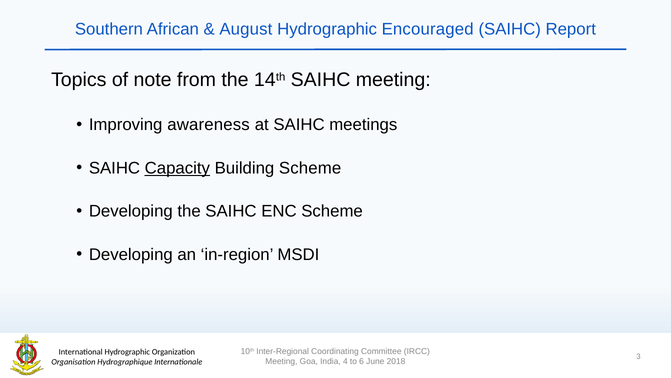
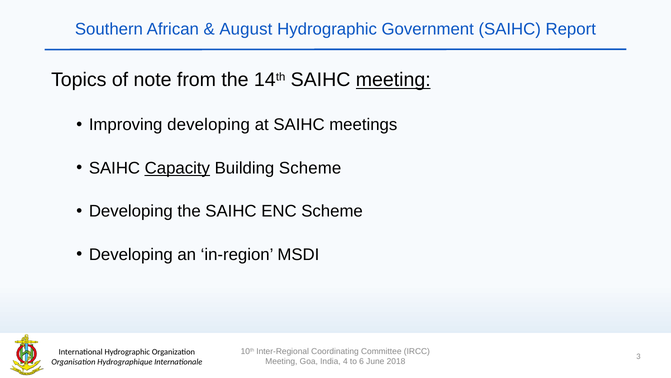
Encouraged: Encouraged -> Government
meeting at (393, 80) underline: none -> present
Improving awareness: awareness -> developing
